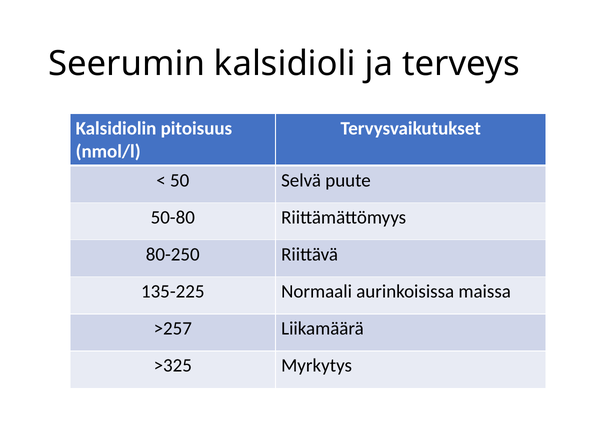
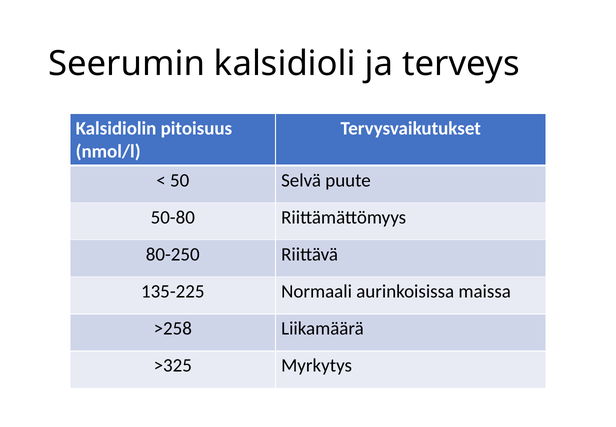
>257: >257 -> >258
